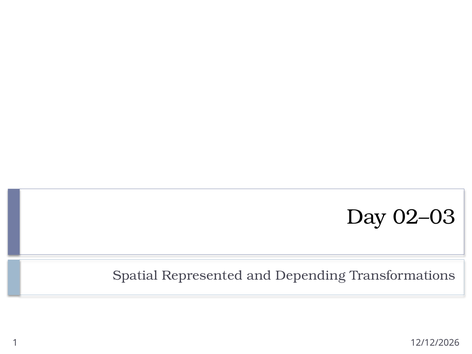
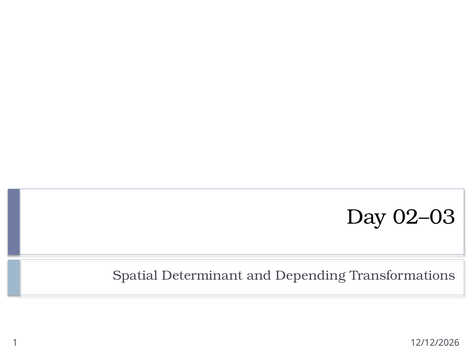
Represented: Represented -> Determinant
